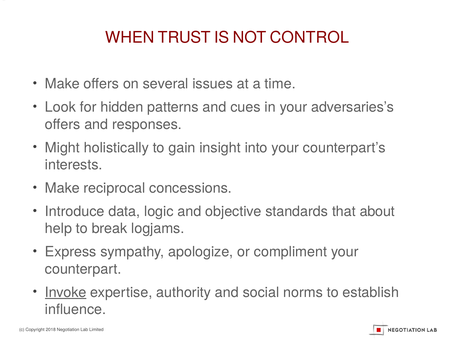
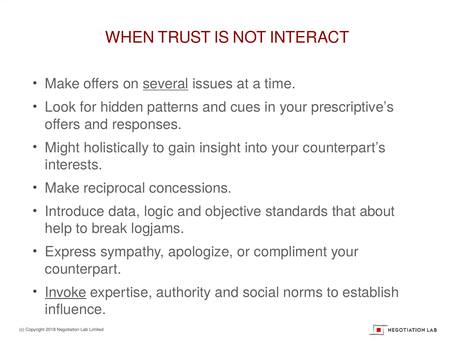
CONTROL: CONTROL -> INTERACT
several underline: none -> present
adversaries’s: adversaries’s -> prescriptive’s
